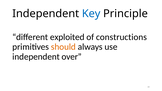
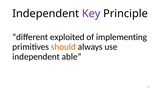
Key colour: blue -> purple
constructions: constructions -> implementing
over: over -> able
